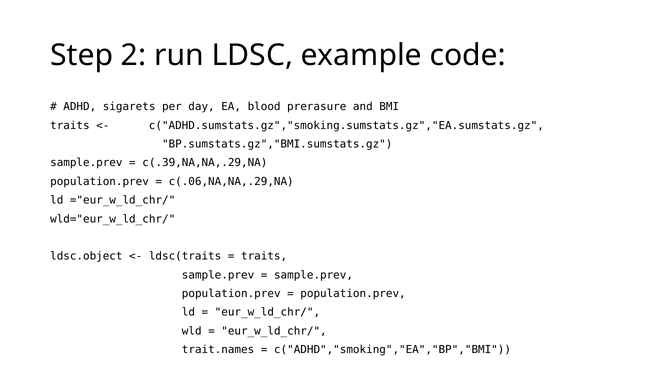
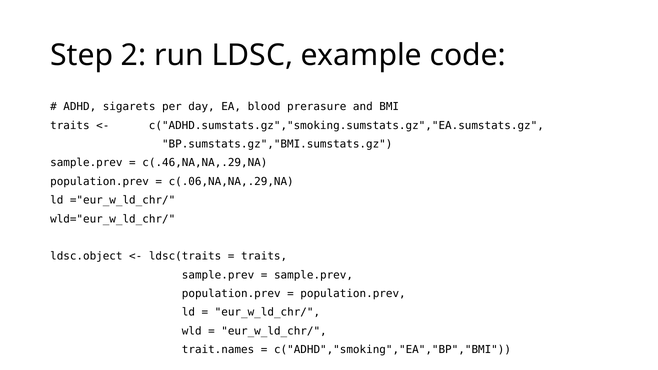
c(.39,NA,NA,.29,NA: c(.39,NA,NA,.29,NA -> c(.46,NA,NA,.29,NA
